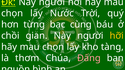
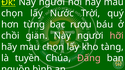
cùng: cùng -> rượu
hỡi at (117, 36) colour: yellow -> pink
thơm: thơm -> tuyền
